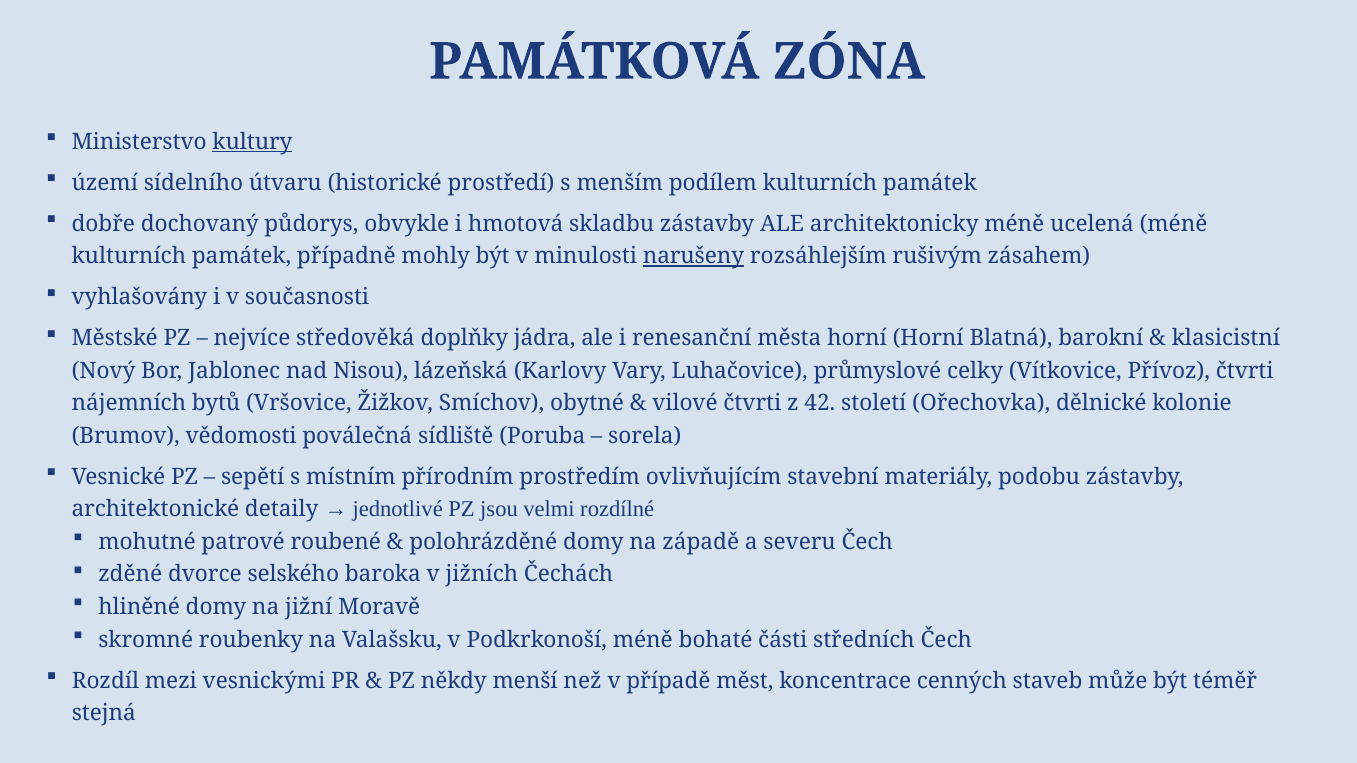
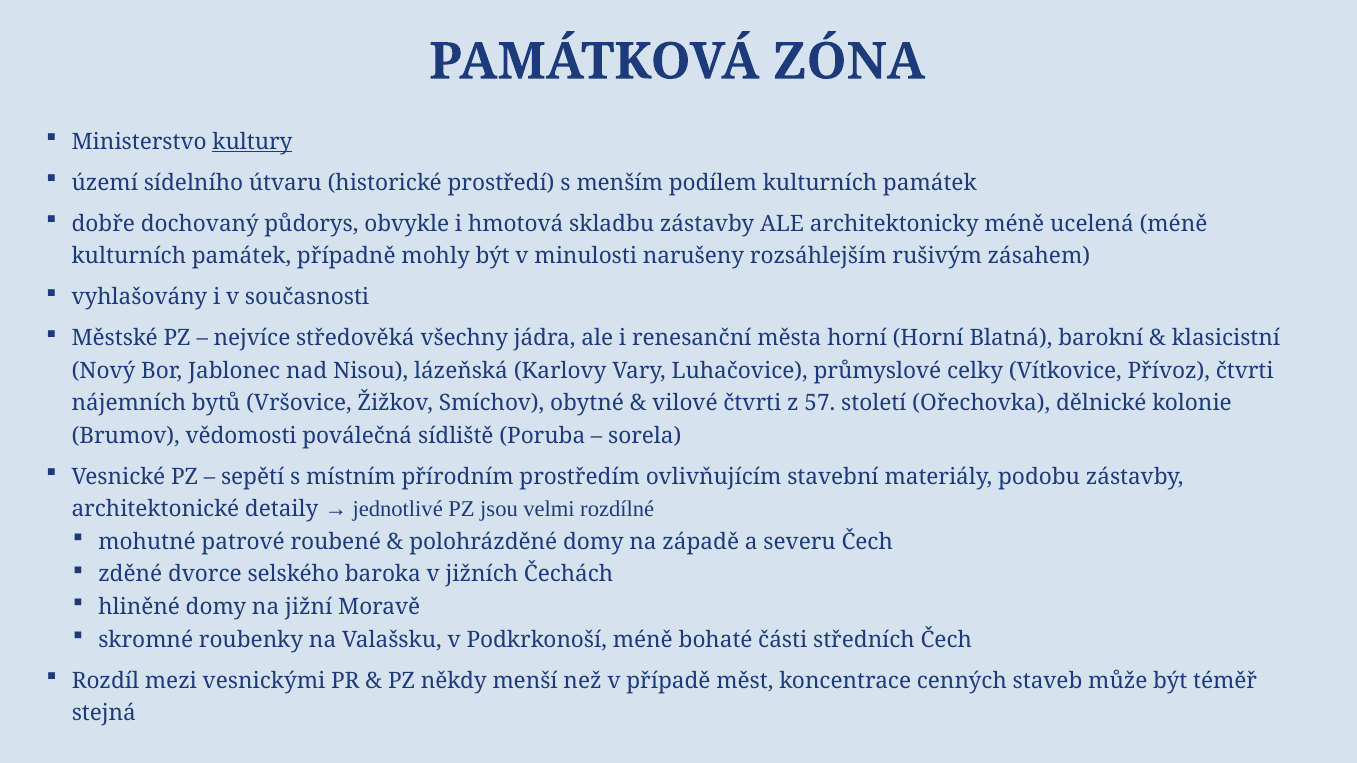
narušeny underline: present -> none
doplňky: doplňky -> všechny
42: 42 -> 57
